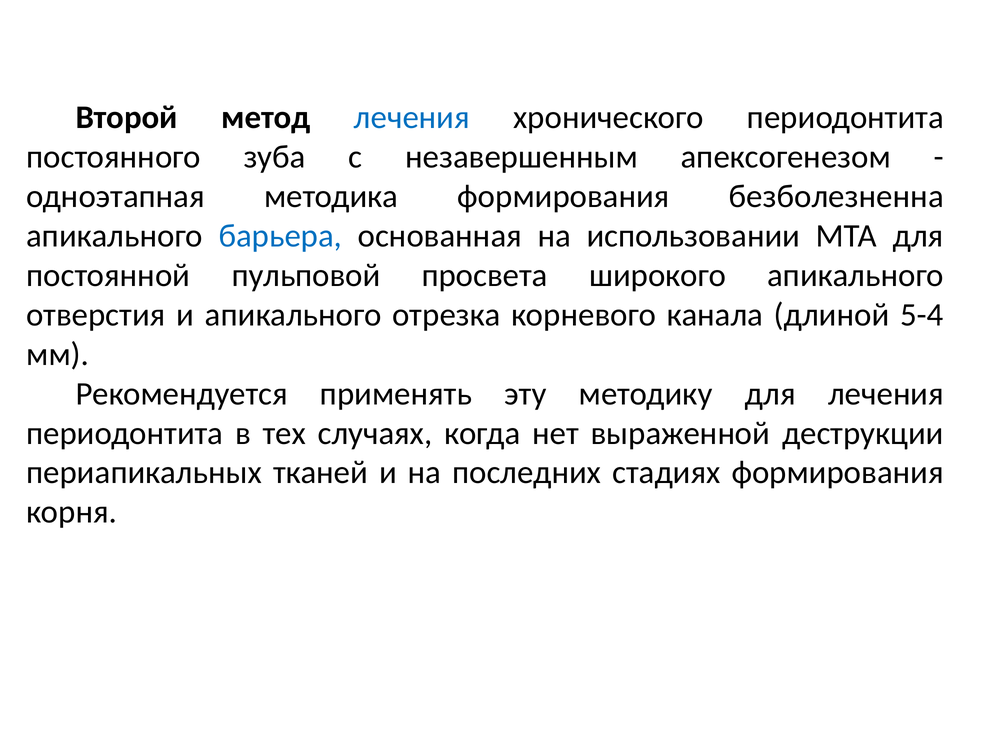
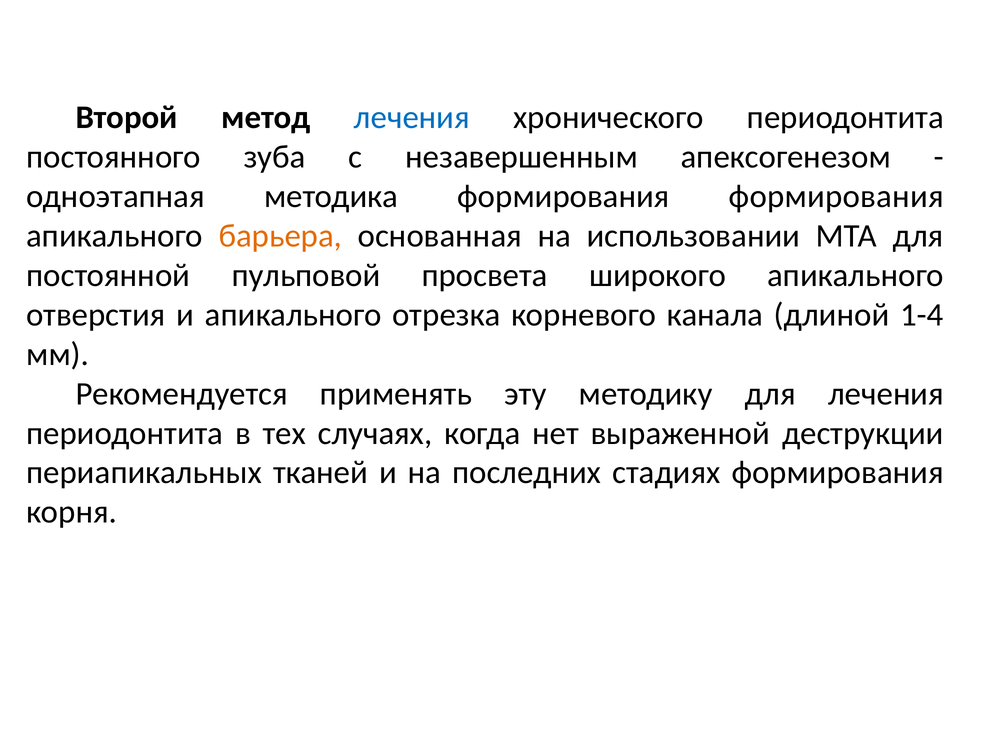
формирования безболезненна: безболезненна -> формирования
барьера colour: blue -> orange
5-4: 5-4 -> 1-4
